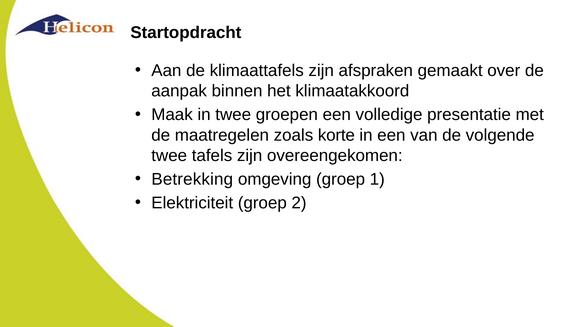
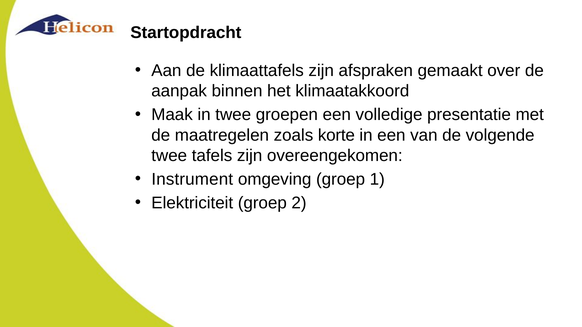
Betrekking: Betrekking -> Instrument
